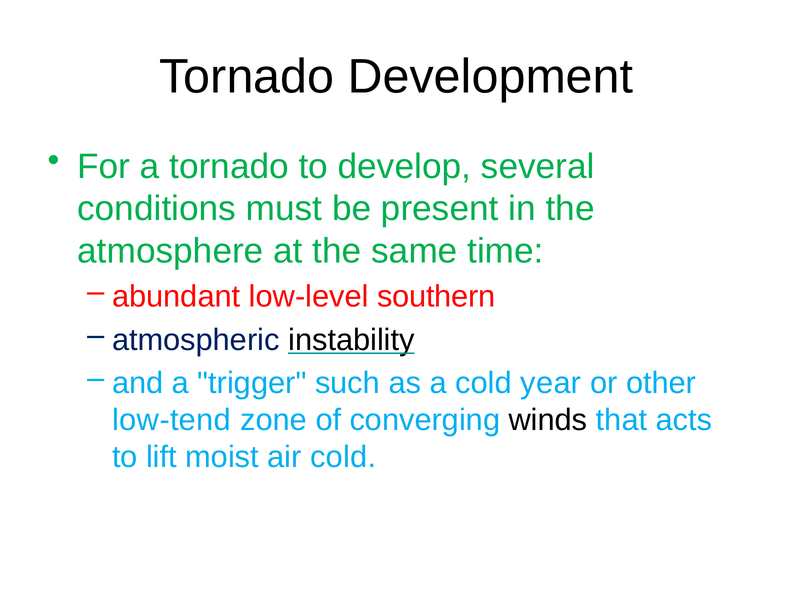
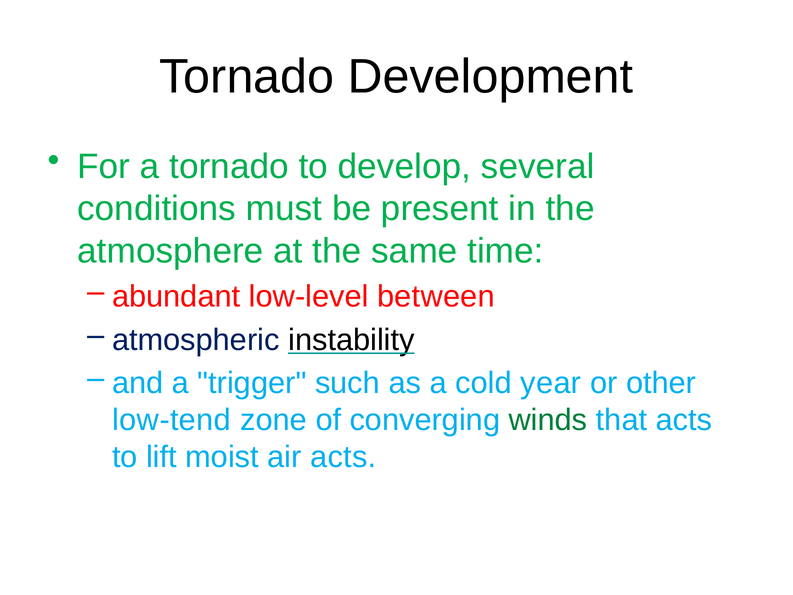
southern: southern -> between
winds colour: black -> green
air cold: cold -> acts
